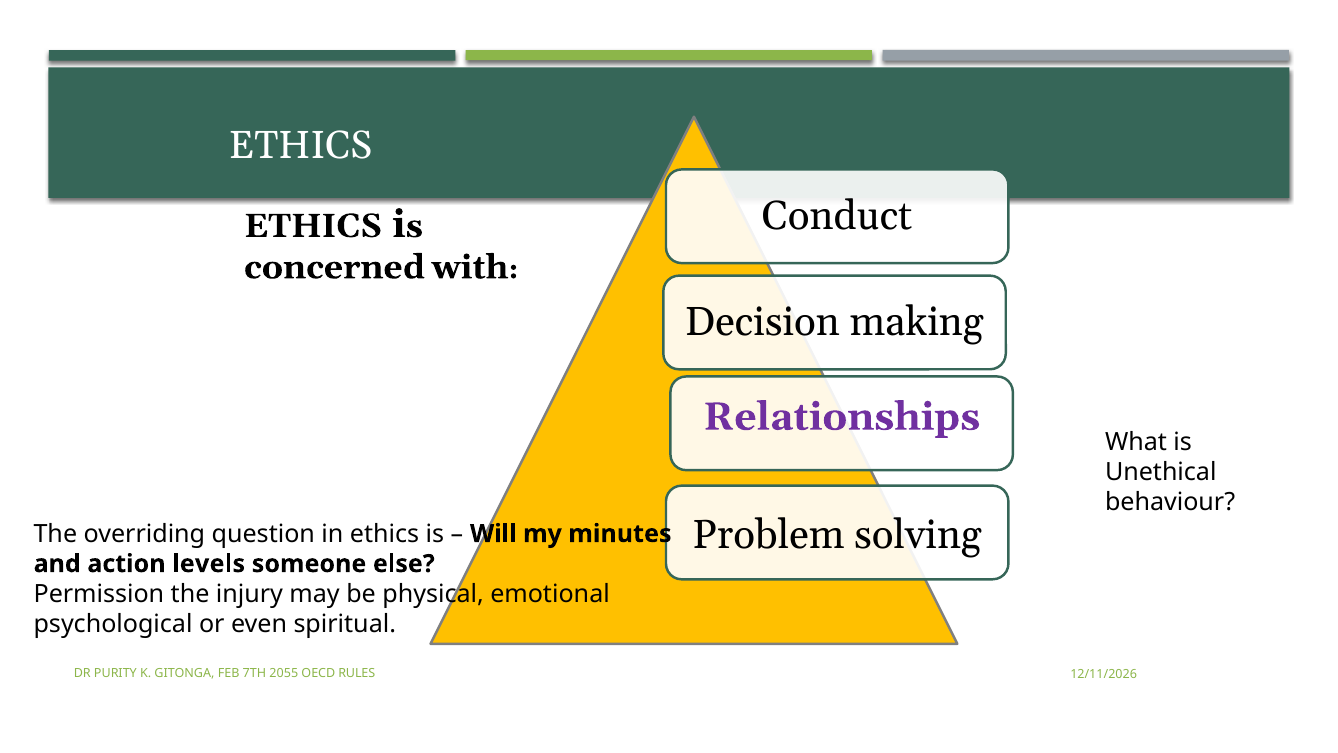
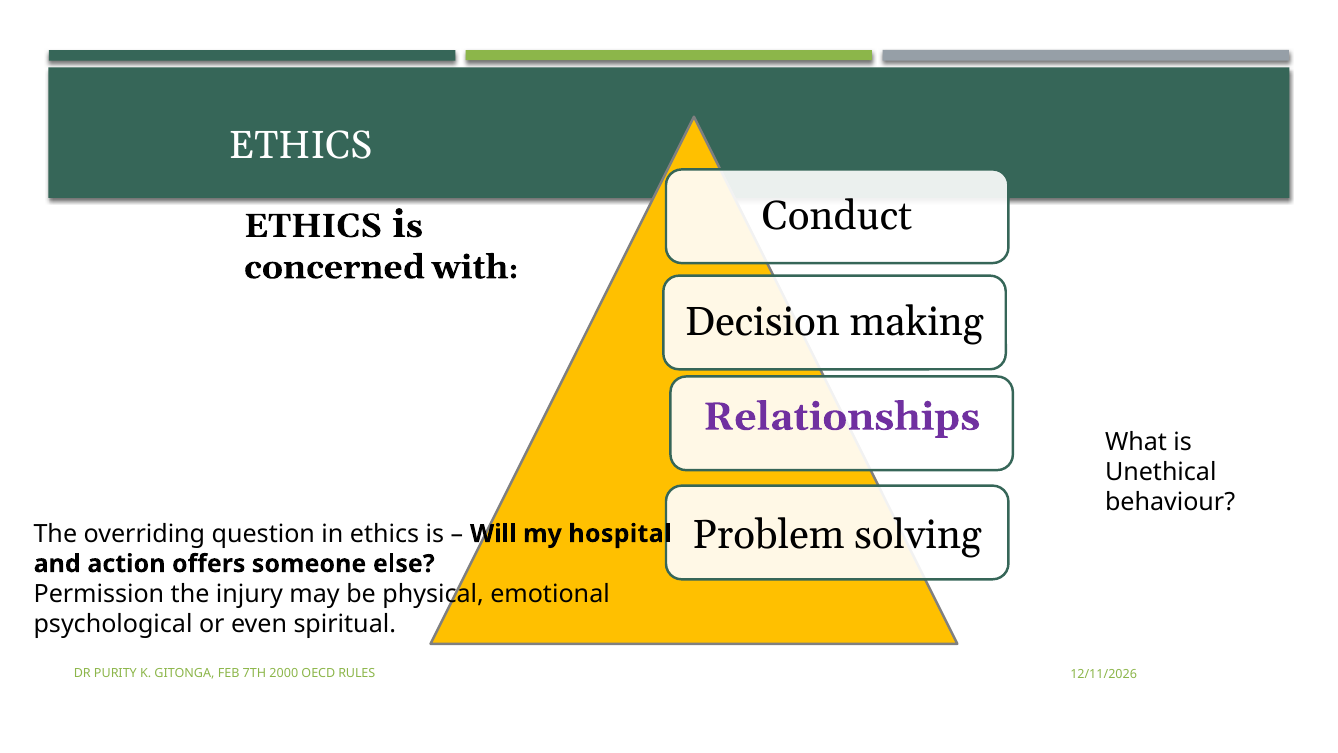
minutes: minutes -> hospital
levels: levels -> offers
2055: 2055 -> 2000
